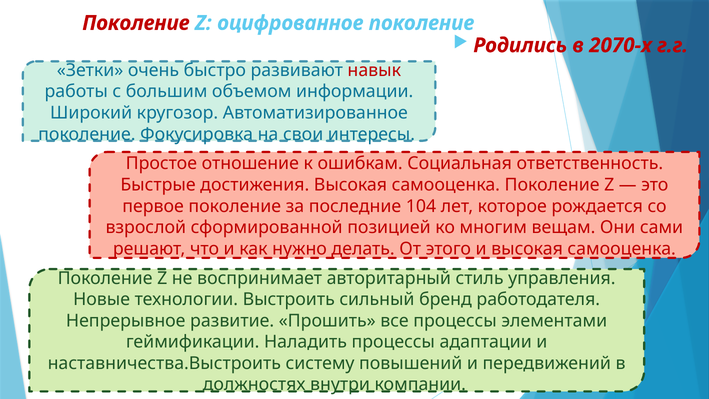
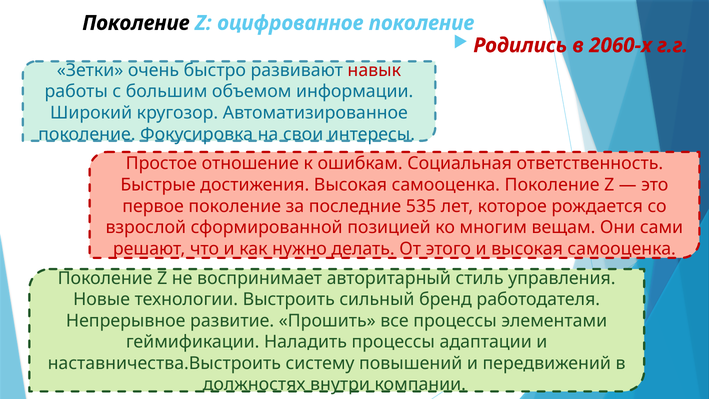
Поколение at (136, 23) colour: red -> black
2070-х: 2070-х -> 2060-х
104: 104 -> 535
